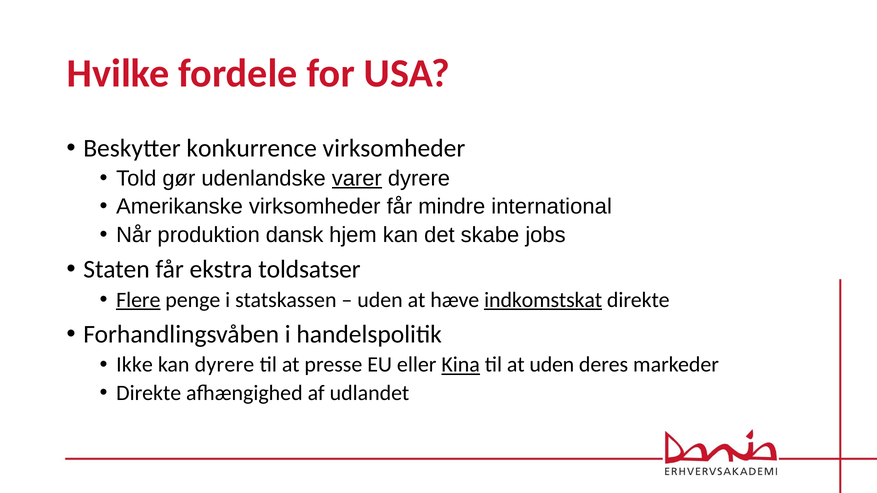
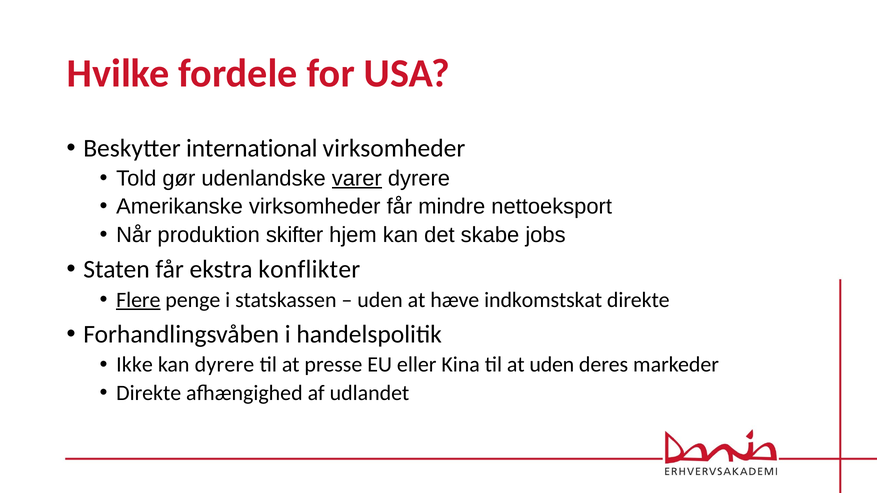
konkurrence: konkurrence -> international
international: international -> nettoeksport
dansk: dansk -> skifter
toldsatser: toldsatser -> konflikter
indkomstskat underline: present -> none
Kina underline: present -> none
